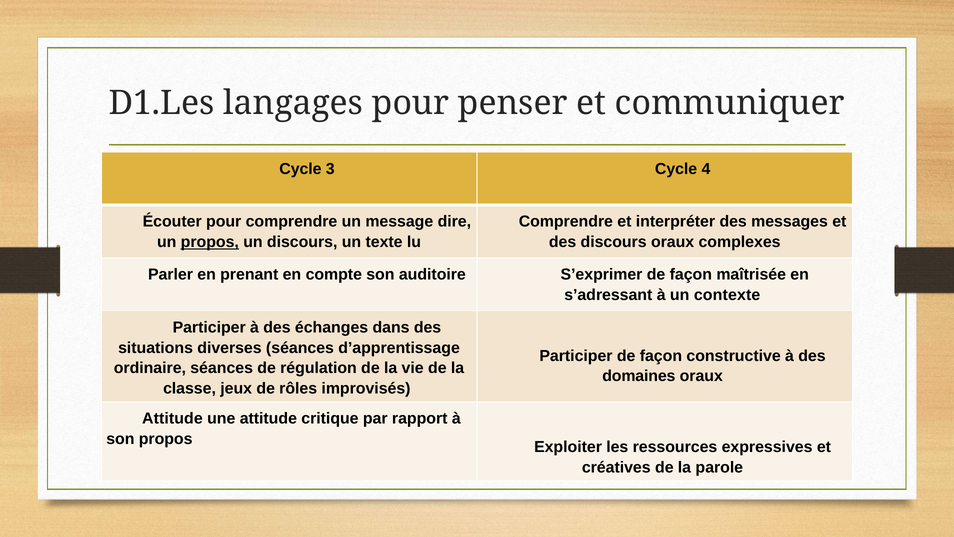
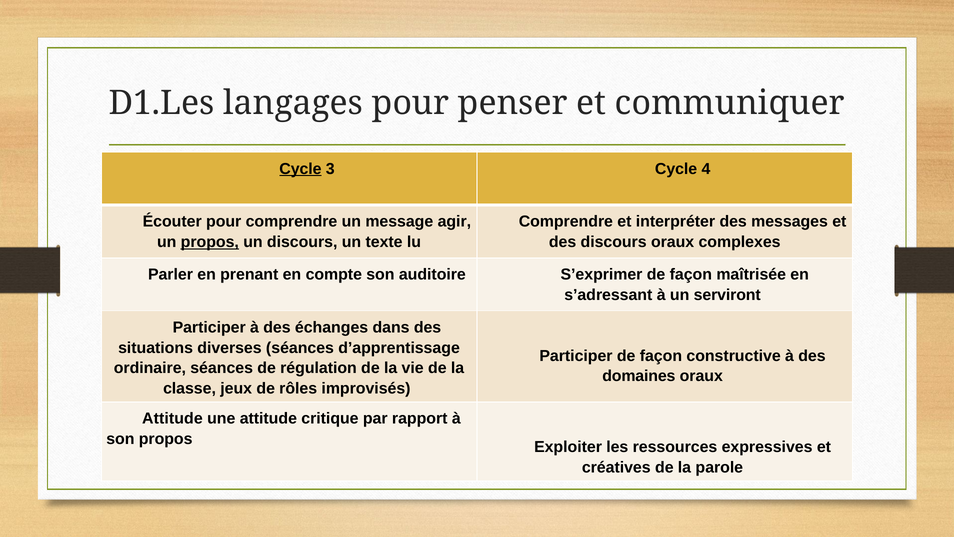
Cycle at (300, 169) underline: none -> present
dire: dire -> agir
contexte: contexte -> serviront
